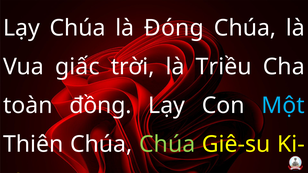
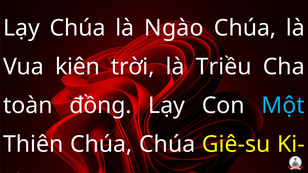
Đóng: Đóng -> Ngào
giấc: giấc -> kiên
Chúa at (167, 145) colour: light green -> white
